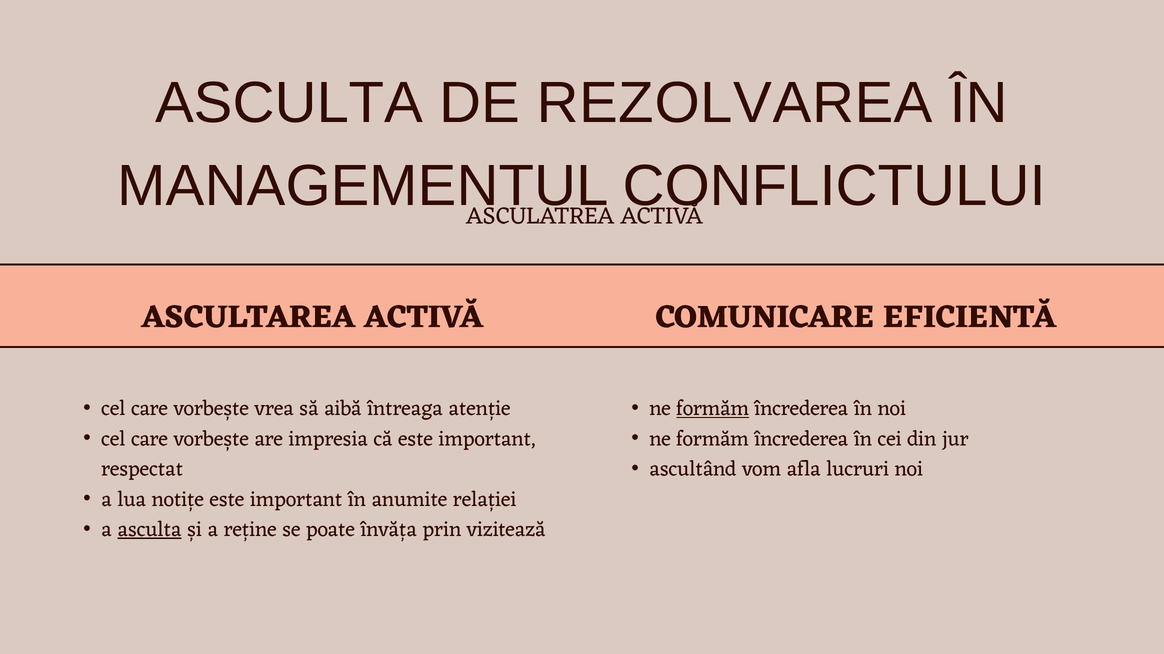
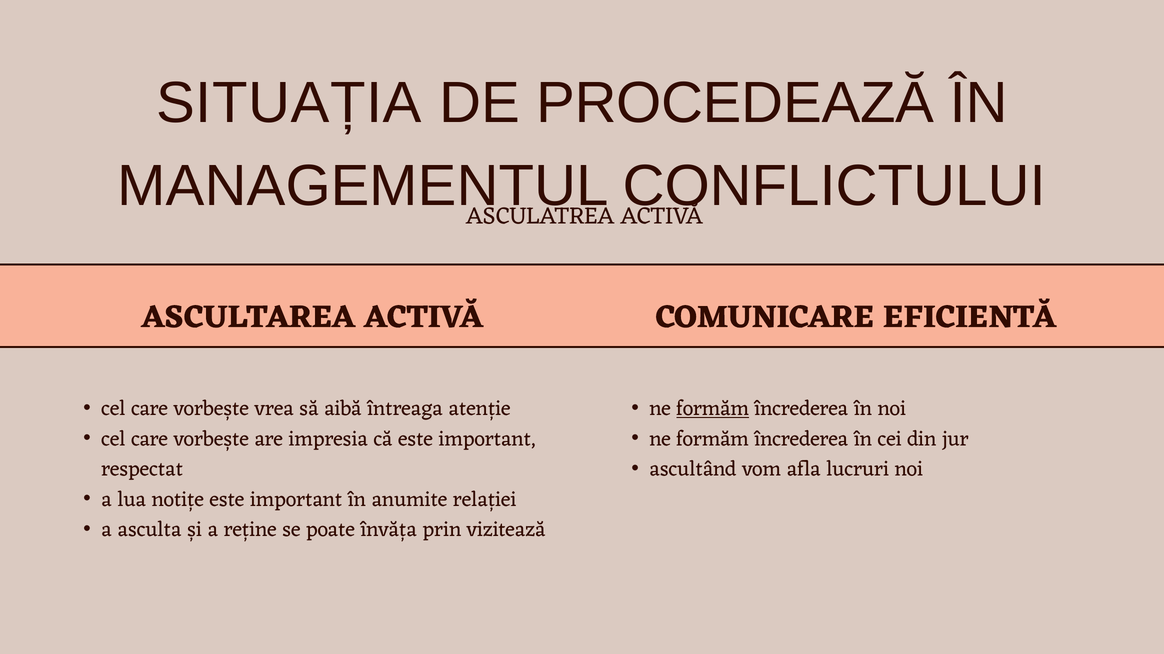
ASCULTA at (289, 103): ASCULTA -> SITUAȚIA
REZOLVAREA: REZOLVAREA -> PROCEDEAZĂ
asculta at (149, 530) underline: present -> none
